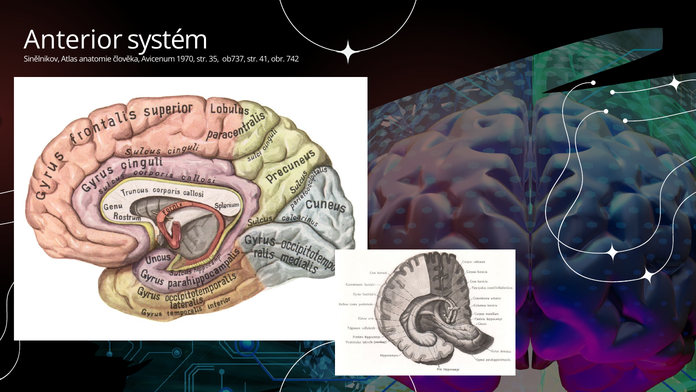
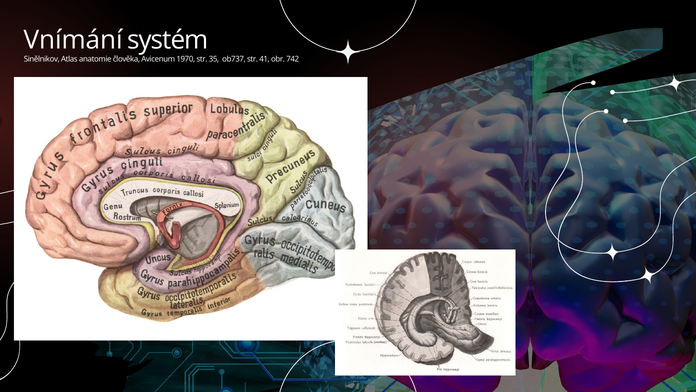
Anterior: Anterior -> Vnímání
